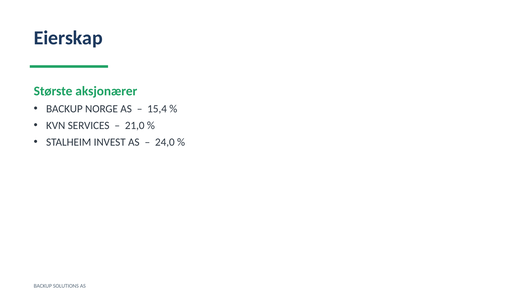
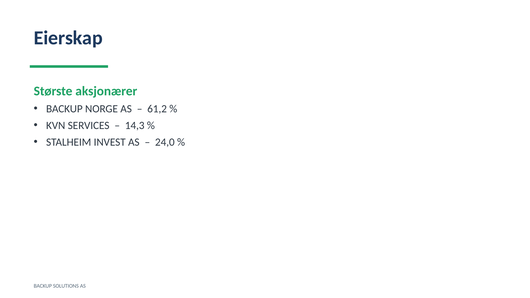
15,4: 15,4 -> 61,2
21,0: 21,0 -> 14,3
